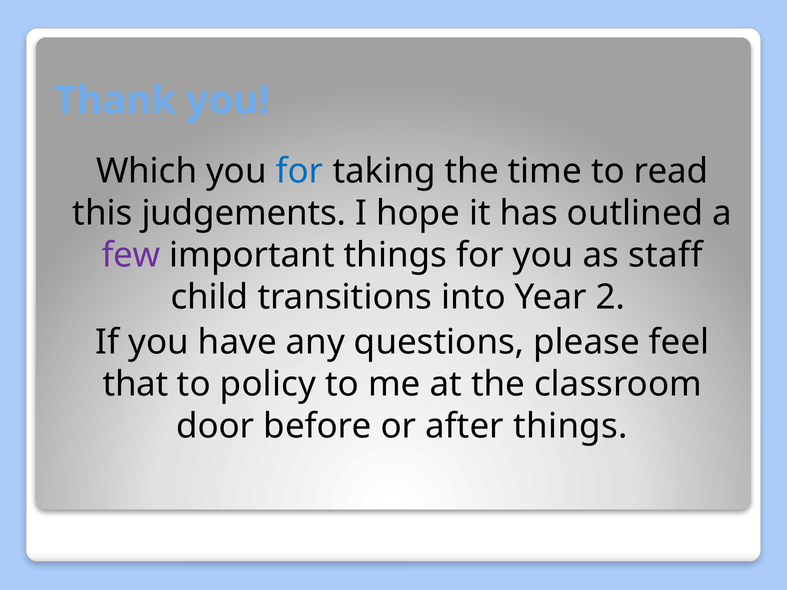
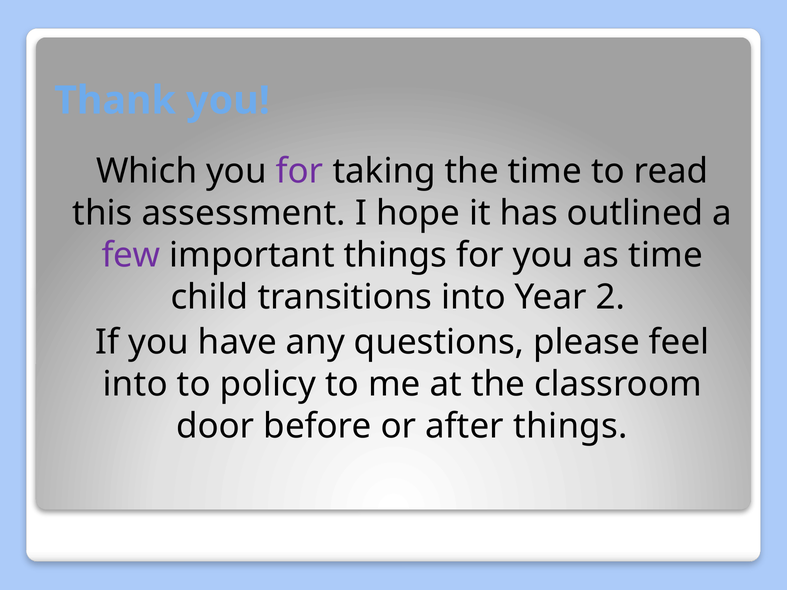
for at (300, 172) colour: blue -> purple
judgements: judgements -> assessment
as staff: staff -> time
that at (135, 384): that -> into
